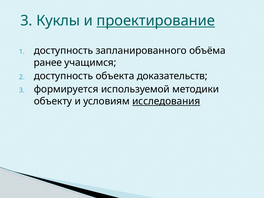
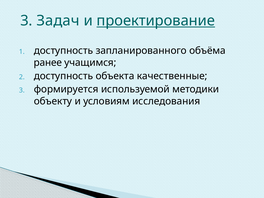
Куклы: Куклы -> Задач
доказательств: доказательств -> качественные
исследования underline: present -> none
